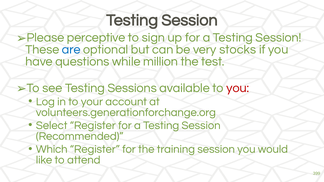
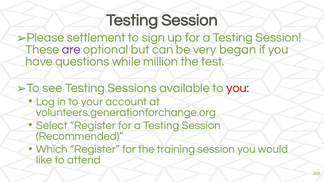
perceptive: perceptive -> settlement
are colour: blue -> purple
stocks: stocks -> began
